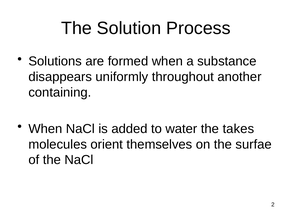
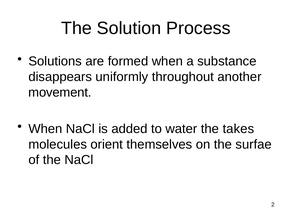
containing: containing -> movement
